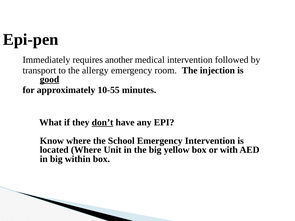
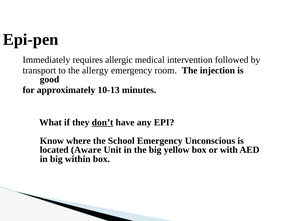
another: another -> allergic
good underline: present -> none
10-55: 10-55 -> 10-13
Emergency Intervention: Intervention -> Unconscious
located Where: Where -> Aware
